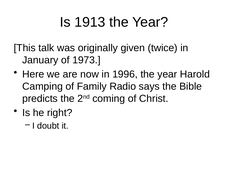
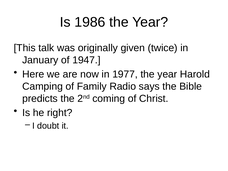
1913: 1913 -> 1986
1973: 1973 -> 1947
1996: 1996 -> 1977
